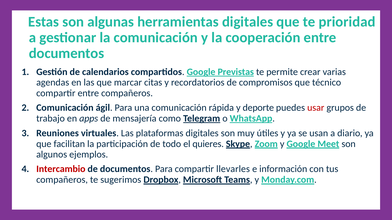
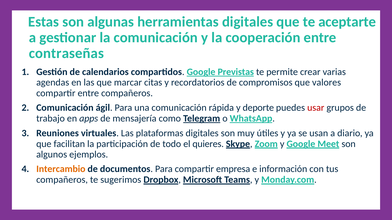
prioridad: prioridad -> aceptarte
documentos at (67, 53): documentos -> contraseñas
técnico: técnico -> valores
Intercambio colour: red -> orange
llevarles: llevarles -> empresa
